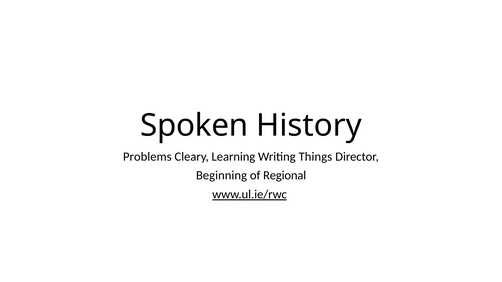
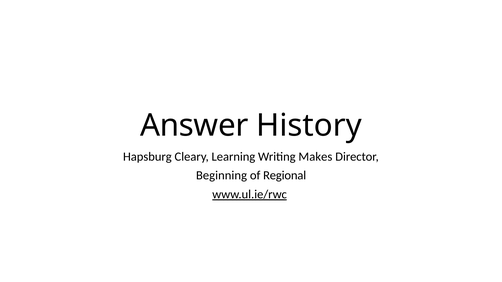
Spoken: Spoken -> Answer
Problems: Problems -> Hapsburg
Things: Things -> Makes
